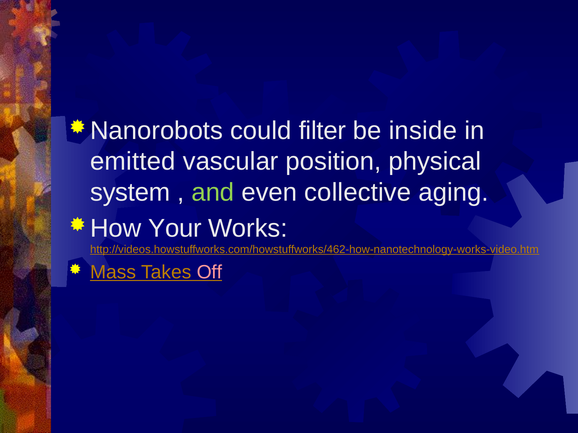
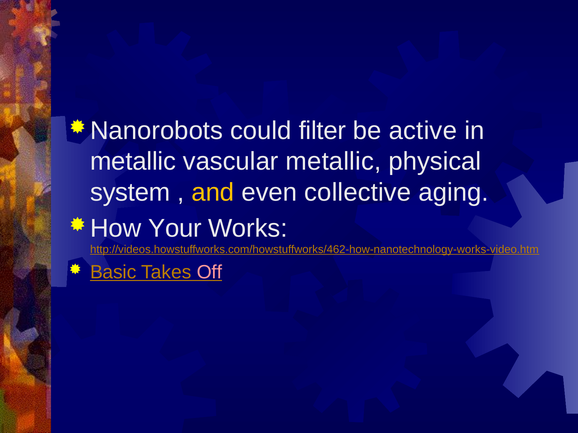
inside: inside -> active
emitted at (133, 162): emitted -> metallic
vascular position: position -> metallic
and colour: light green -> yellow
Mass: Mass -> Basic
